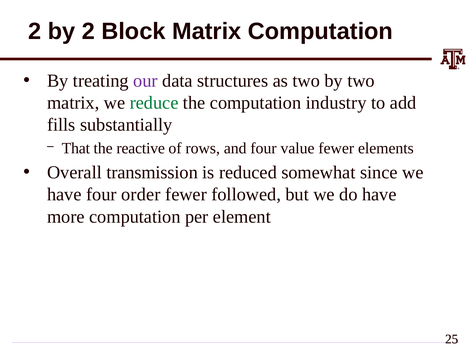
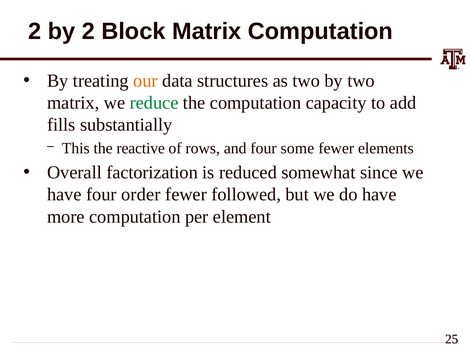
our colour: purple -> orange
industry: industry -> capacity
That: That -> This
value: value -> some
transmission: transmission -> factorization
